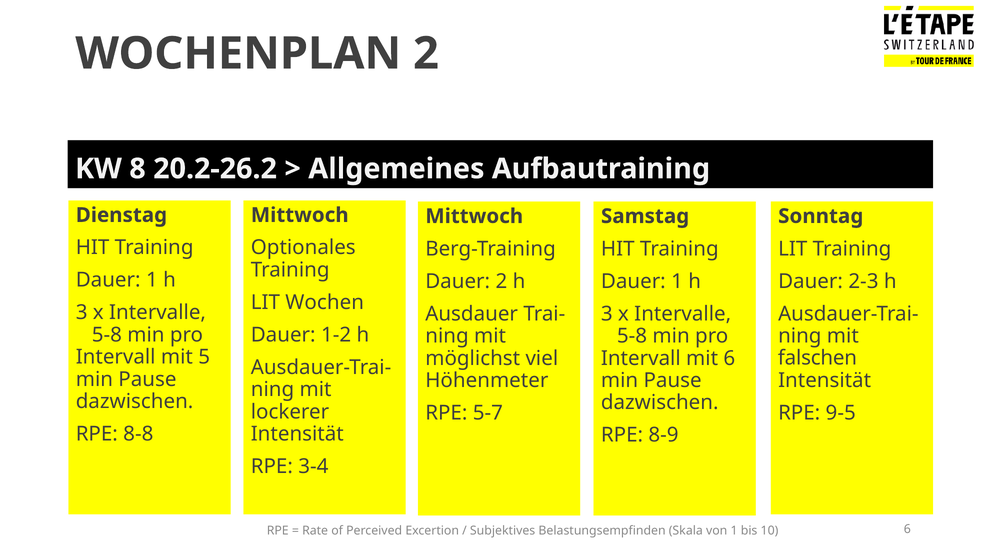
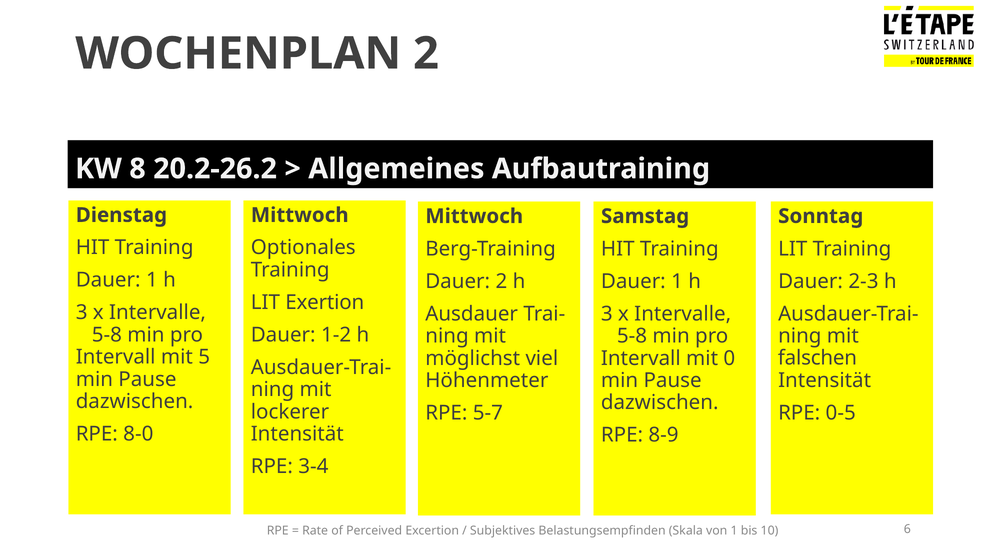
Wochen: Wochen -> Exertion
mit 6: 6 -> 0
9-5: 9-5 -> 0-5
8-8: 8-8 -> 8-0
